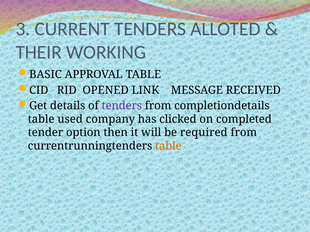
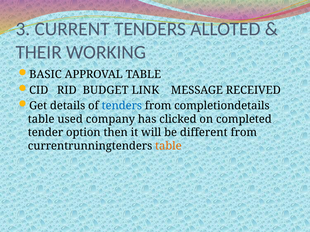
OPENED: OPENED -> BUDGET
tenders at (122, 106) colour: purple -> blue
required: required -> different
